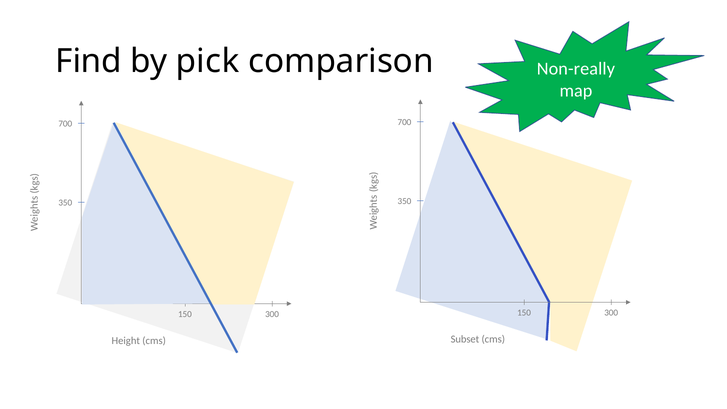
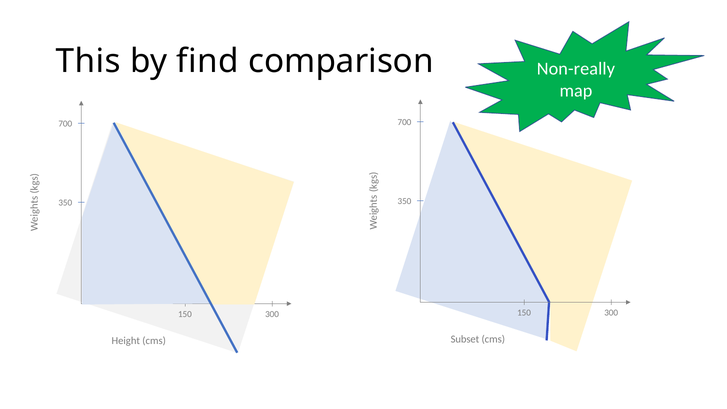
Find: Find -> This
pick: pick -> find
